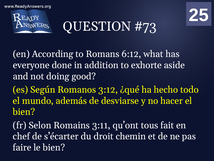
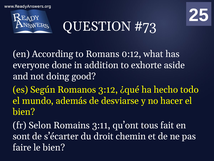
6:12: 6:12 -> 0:12
chef: chef -> sont
